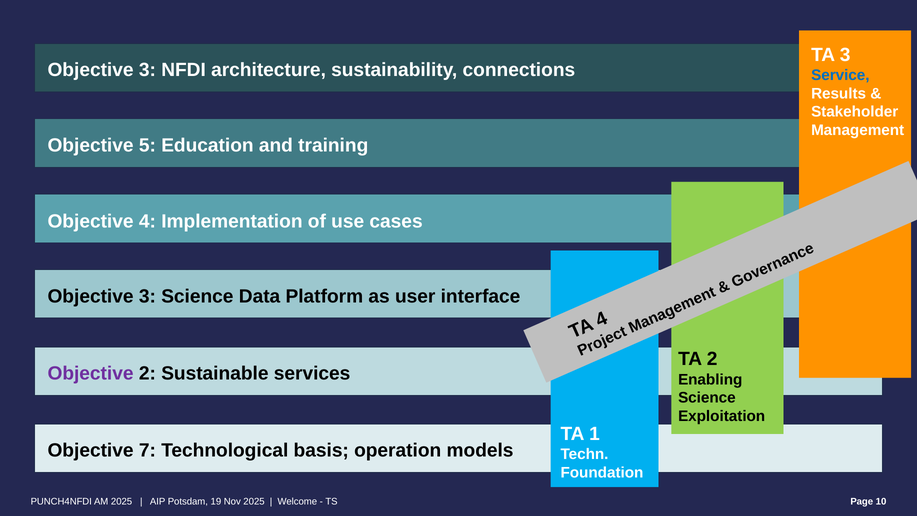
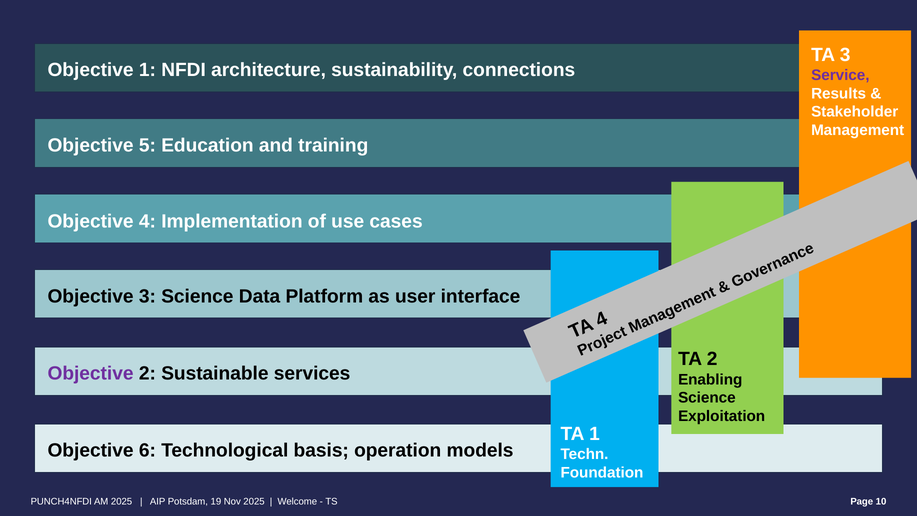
3 at (147, 70): 3 -> 1
Service colour: blue -> purple
7: 7 -> 6
